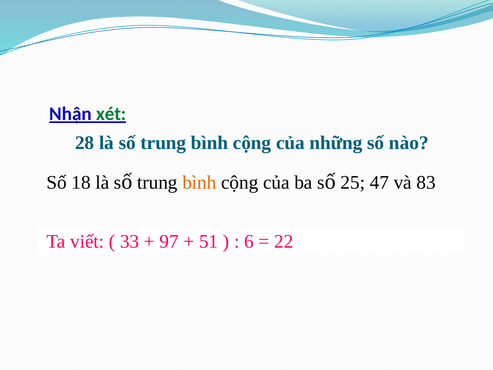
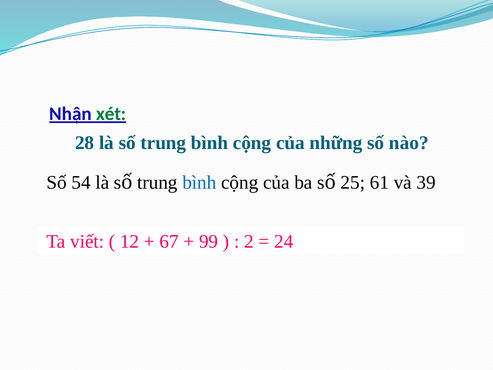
18: 18 -> 54
bình at (199, 182) colour: orange -> blue
47: 47 -> 61
83: 83 -> 39
33: 33 -> 12
97: 97 -> 67
51: 51 -> 99
6: 6 -> 2
22: 22 -> 24
